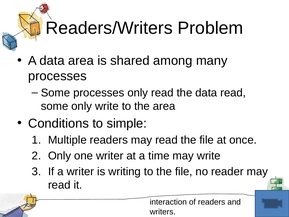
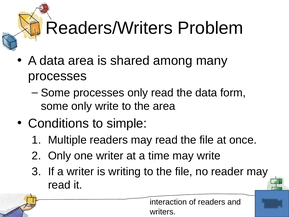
data read: read -> form
